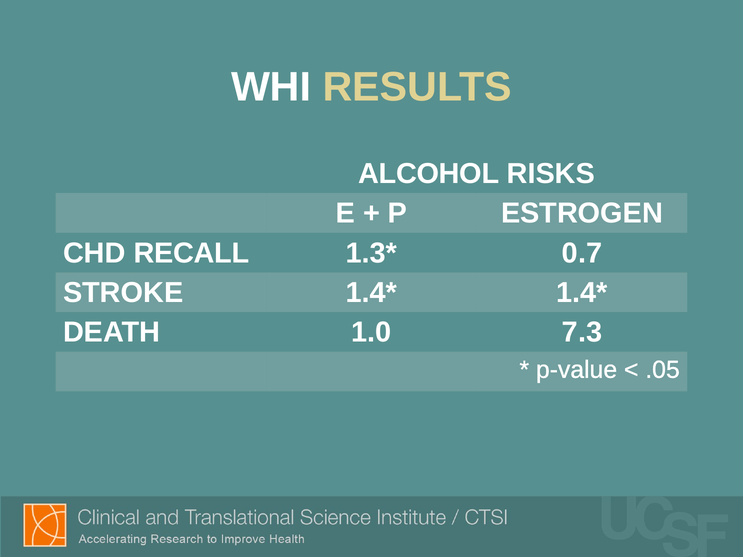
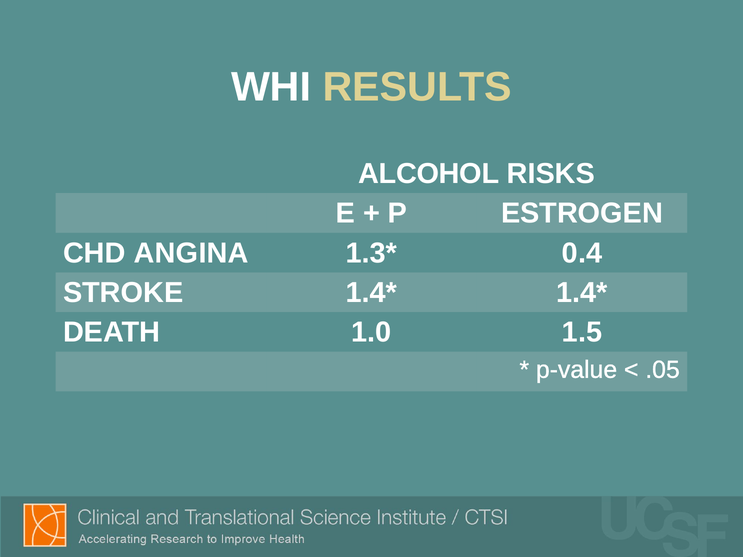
RECALL: RECALL -> ANGINA
0.7: 0.7 -> 0.4
7.3: 7.3 -> 1.5
